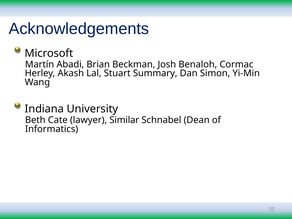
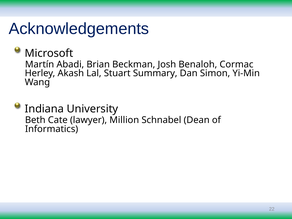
Similar: Similar -> Million
